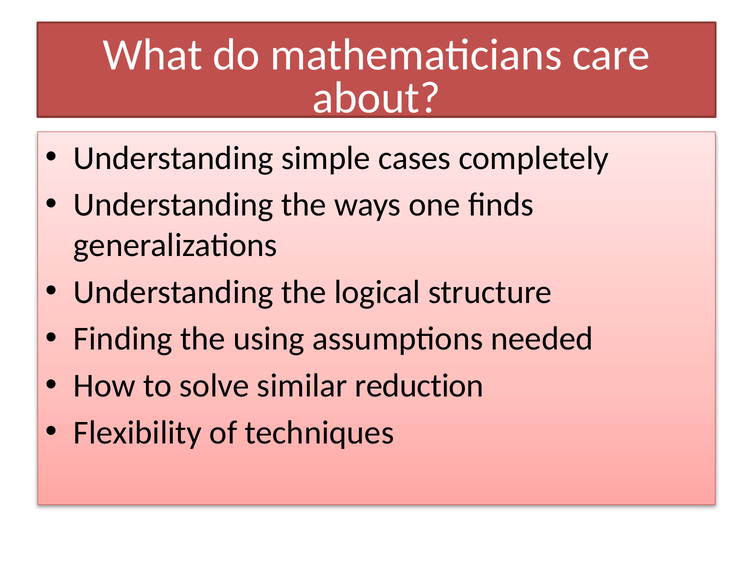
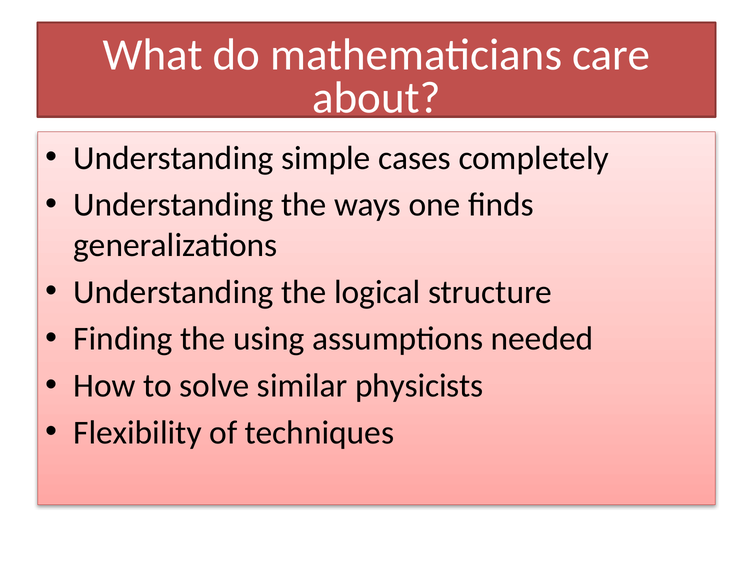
reduction: reduction -> physicists
